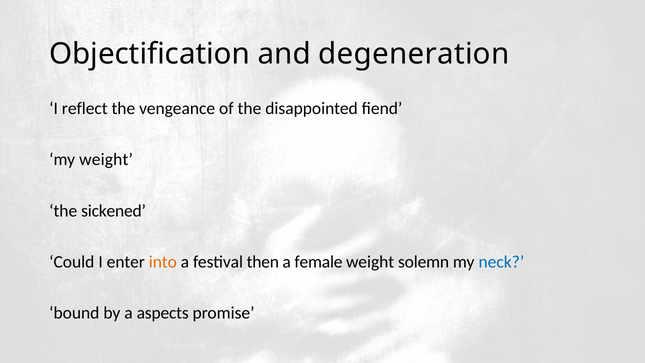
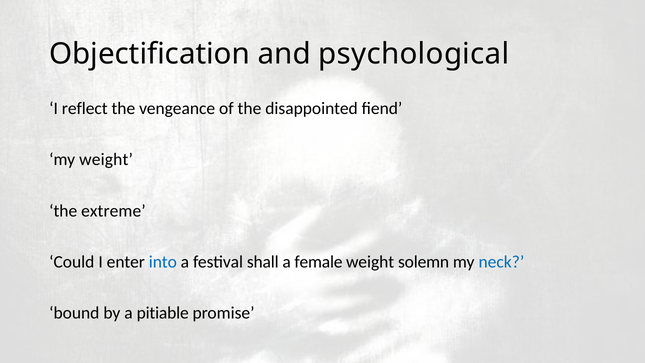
degeneration: degeneration -> psychological
sickened: sickened -> extreme
into colour: orange -> blue
then: then -> shall
aspects: aspects -> pitiable
